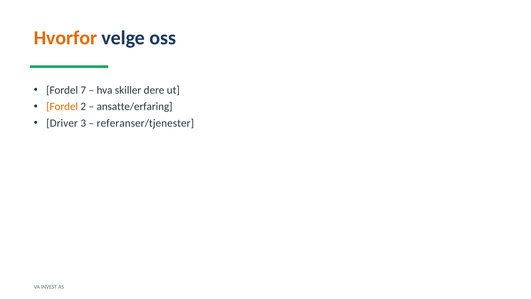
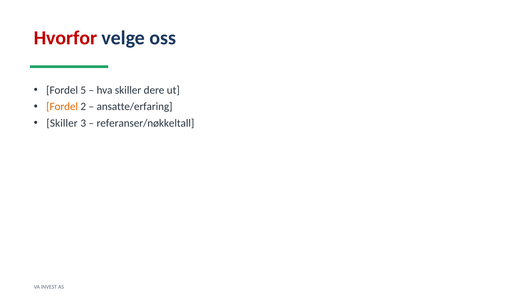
Hvorfor colour: orange -> red
7: 7 -> 5
Driver at (62, 123): Driver -> Skiller
referanser/tjenester: referanser/tjenester -> referanser/nøkkeltall
